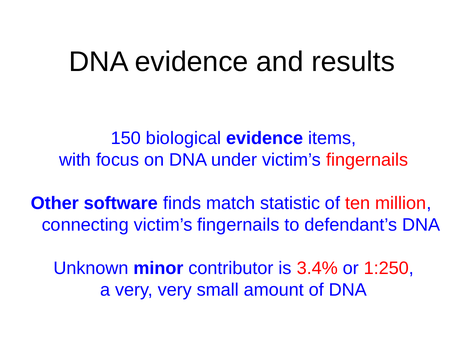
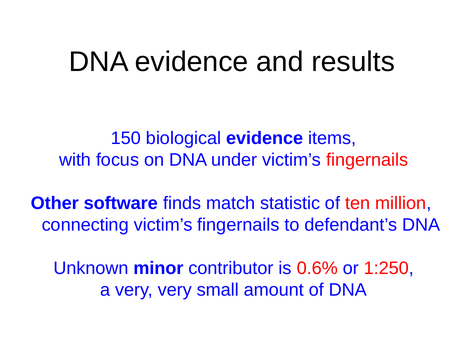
3.4%: 3.4% -> 0.6%
